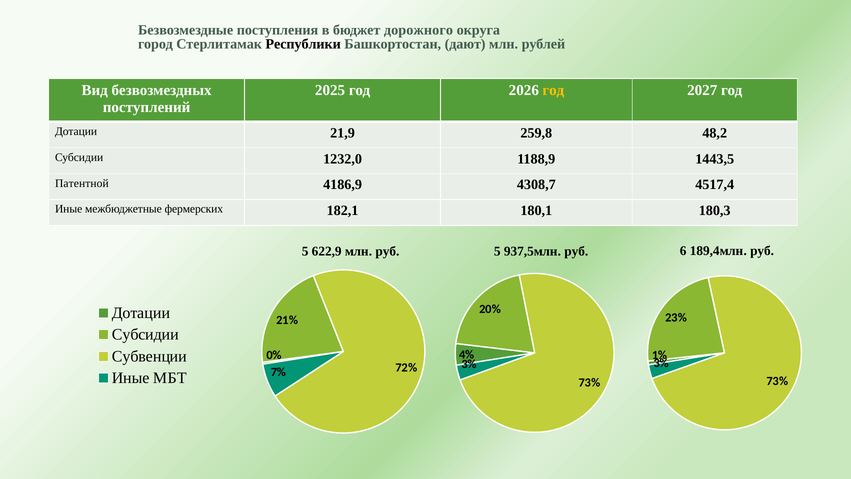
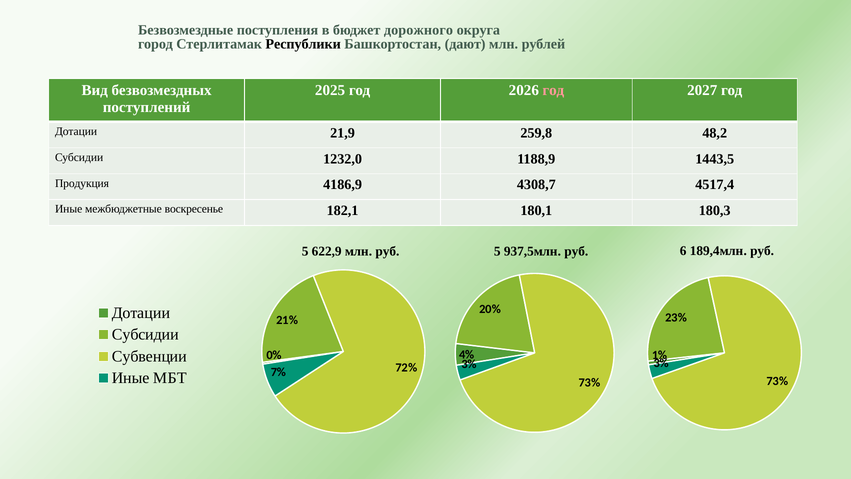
год at (553, 90) colour: yellow -> pink
Патентной: Патентной -> Продукция
фермерских: фермерских -> воскресенье
